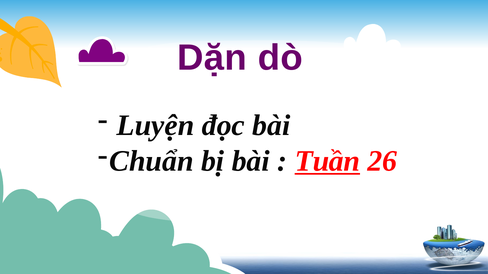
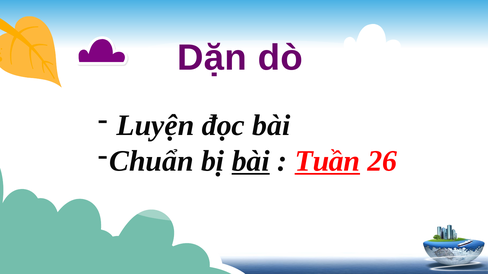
bài at (251, 161) underline: none -> present
